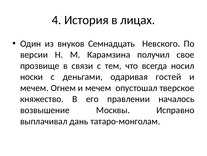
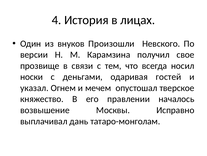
Семнадцать: Семнадцать -> Произошли
мечем at (34, 88): мечем -> указал
